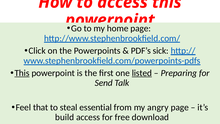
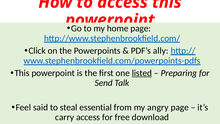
sick: sick -> ally
This at (22, 73) underline: present -> none
that: that -> said
build: build -> carry
